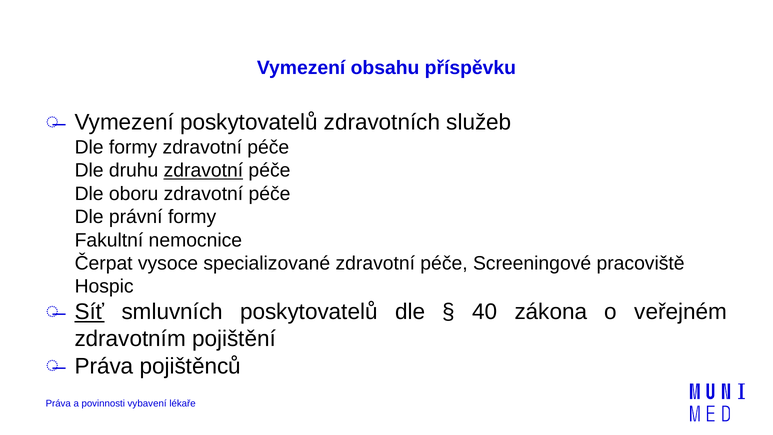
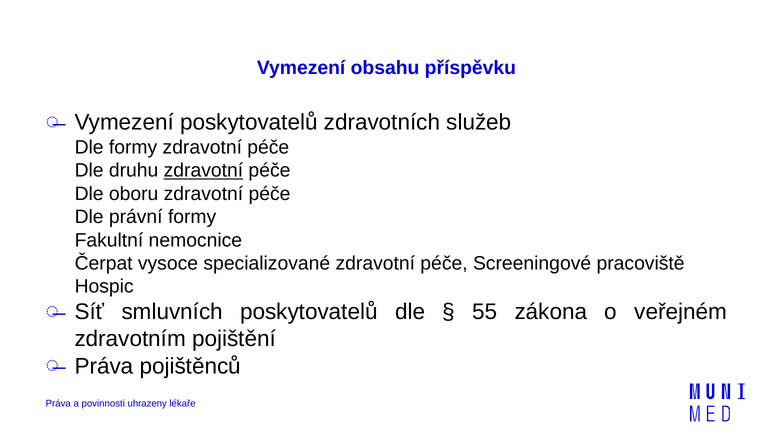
Síť underline: present -> none
40: 40 -> 55
vybavení: vybavení -> uhrazeny
